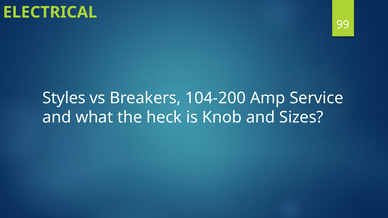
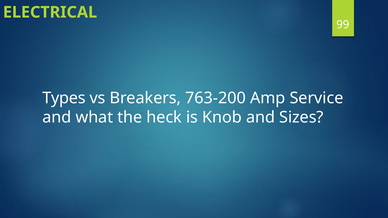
Styles: Styles -> Types
104-200: 104-200 -> 763-200
